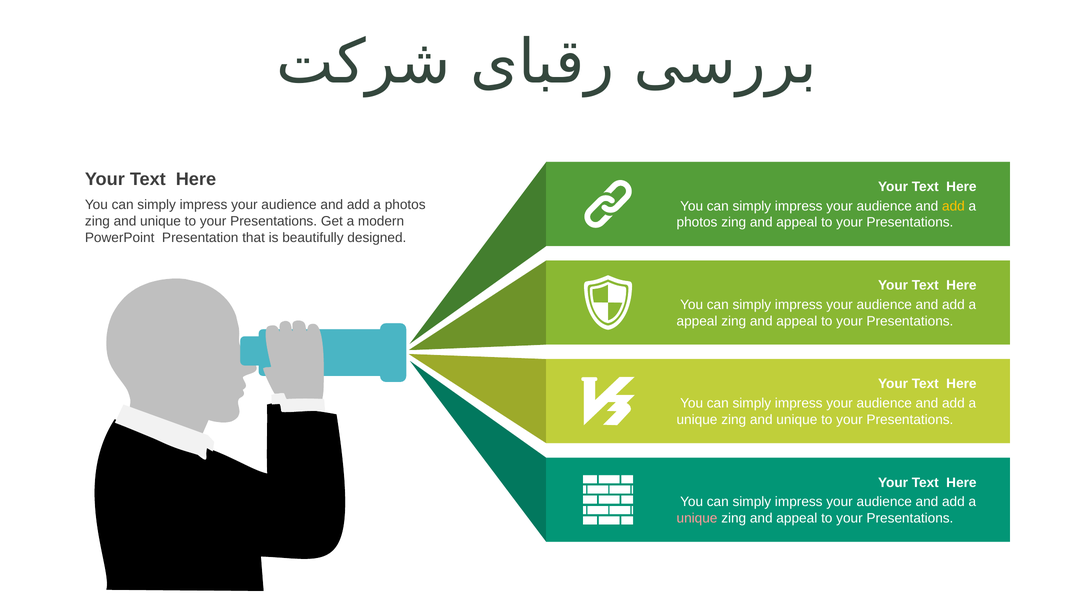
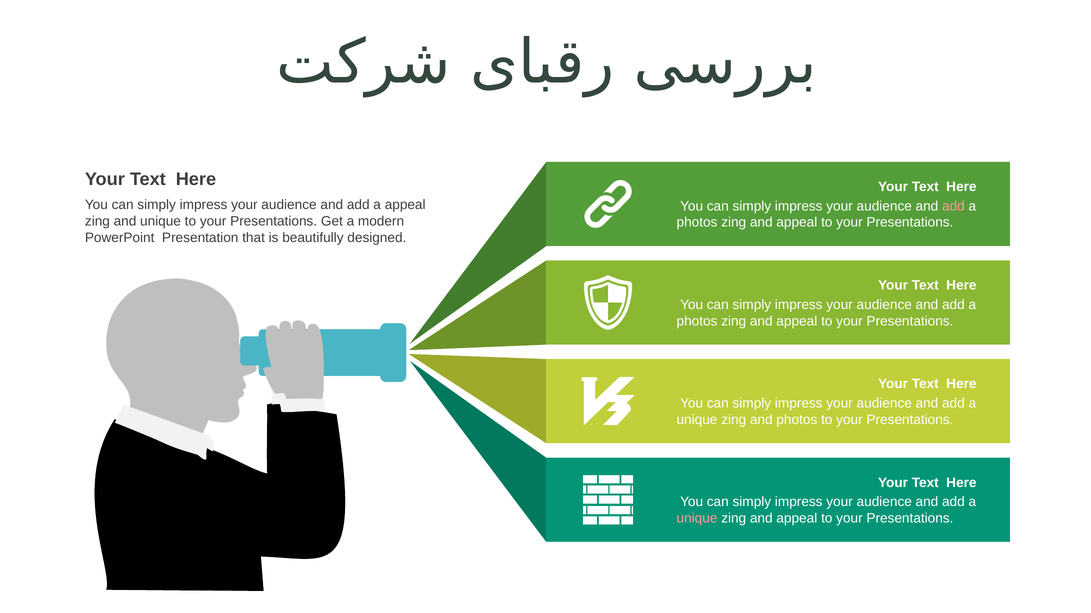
photos at (405, 205): photos -> appeal
add at (953, 206) colour: yellow -> pink
appeal at (697, 321): appeal -> photos
unique zing and unique: unique -> photos
